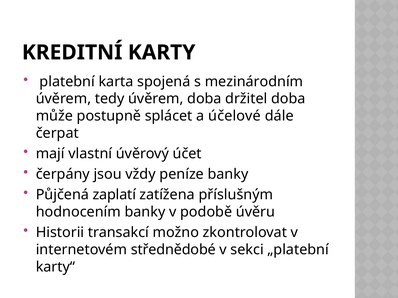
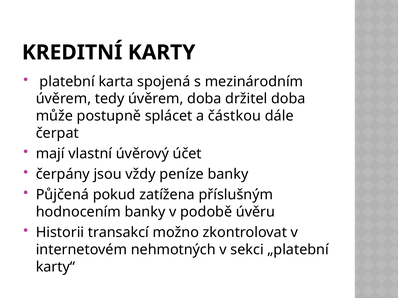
účelové: účelové -> částkou
zaplatí: zaplatí -> pokud
střednědobé: střednědobé -> nehmotných
